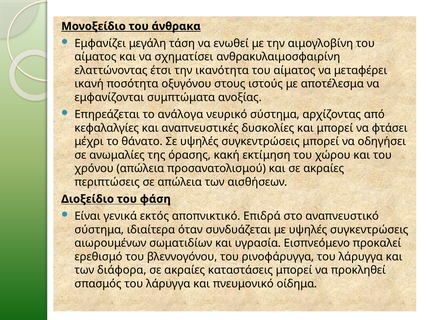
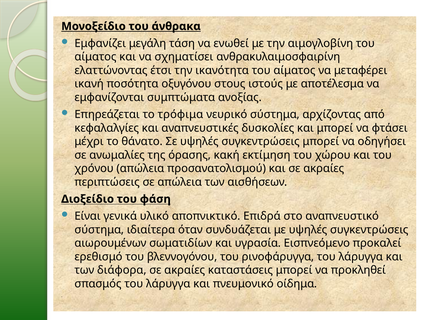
ανάλογα: ανάλογα -> τρόφιμα
εκτός: εκτός -> υλικό
